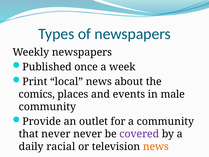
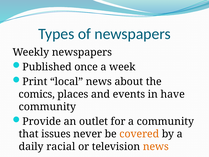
male: male -> have
that never: never -> issues
covered colour: purple -> orange
